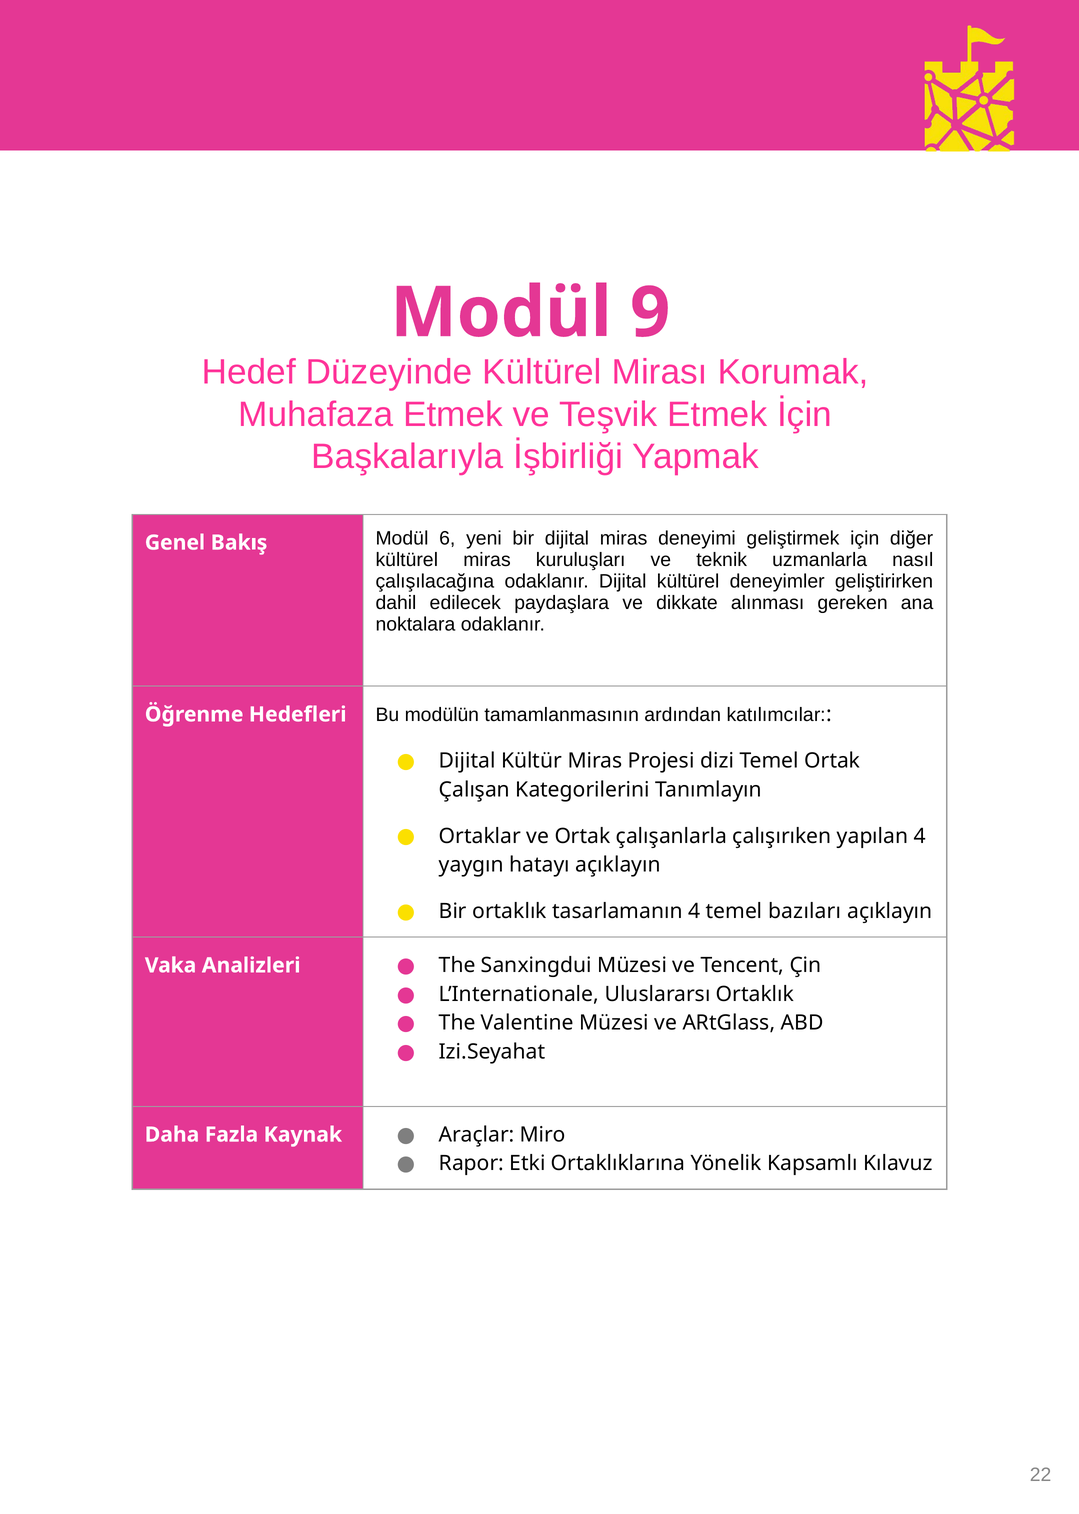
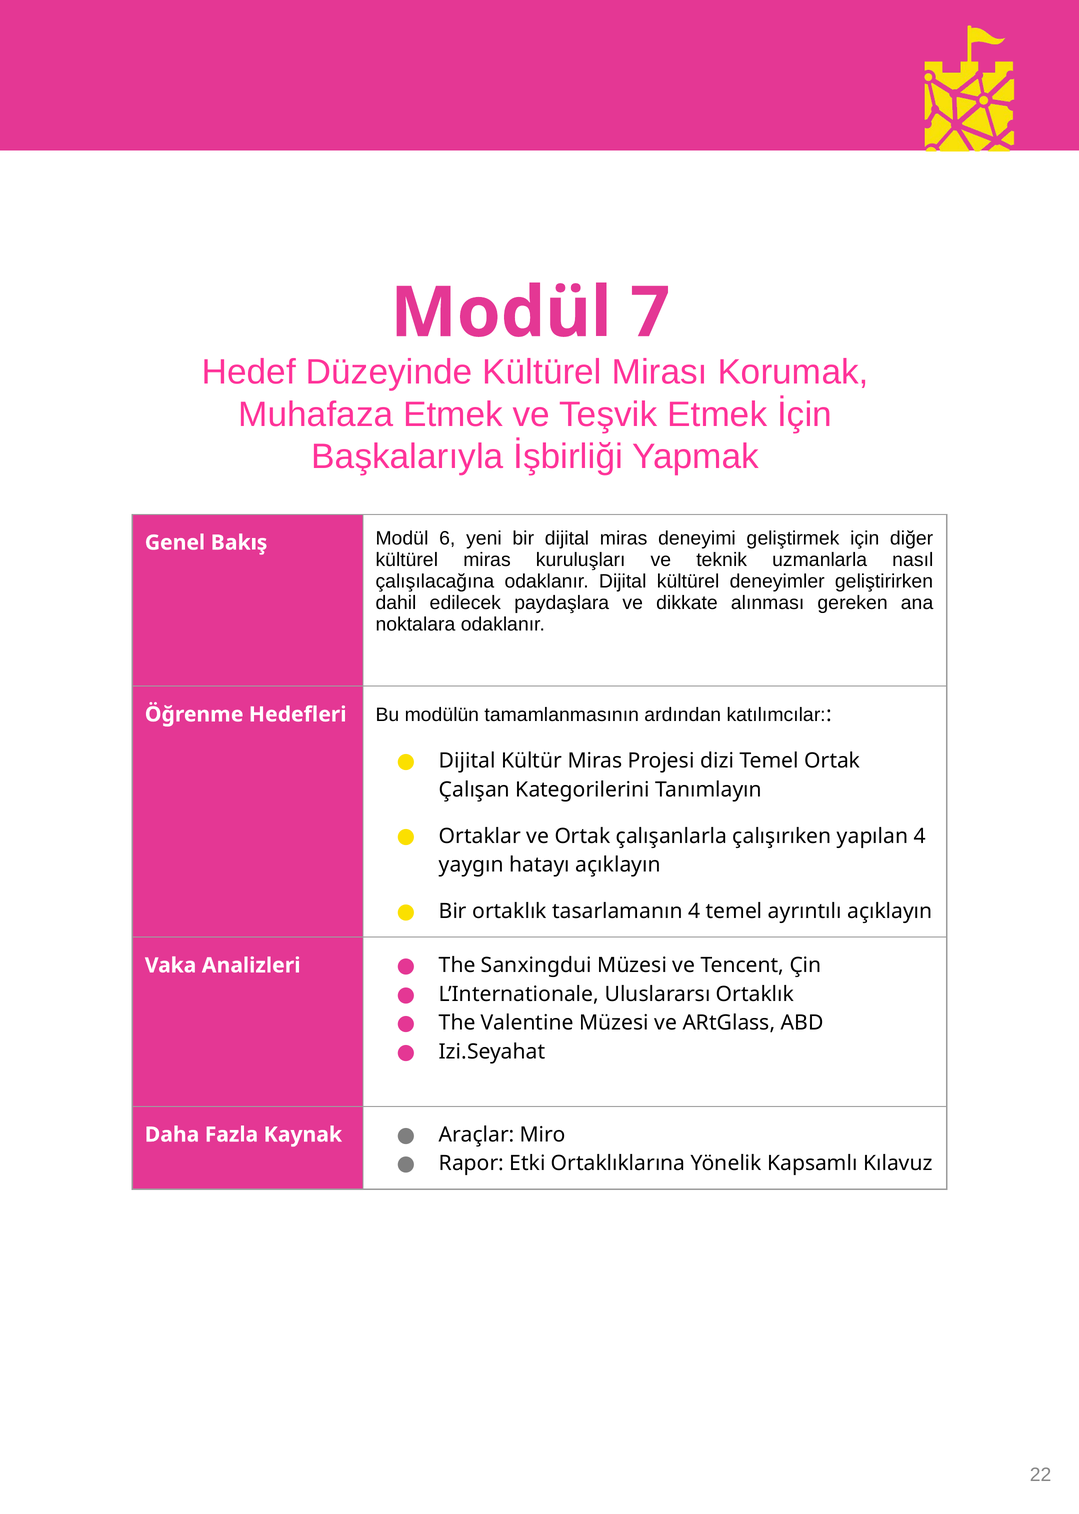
9: 9 -> 7
bazıları: bazıları -> ayrıntılı
